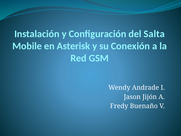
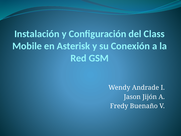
Salta: Salta -> Class
